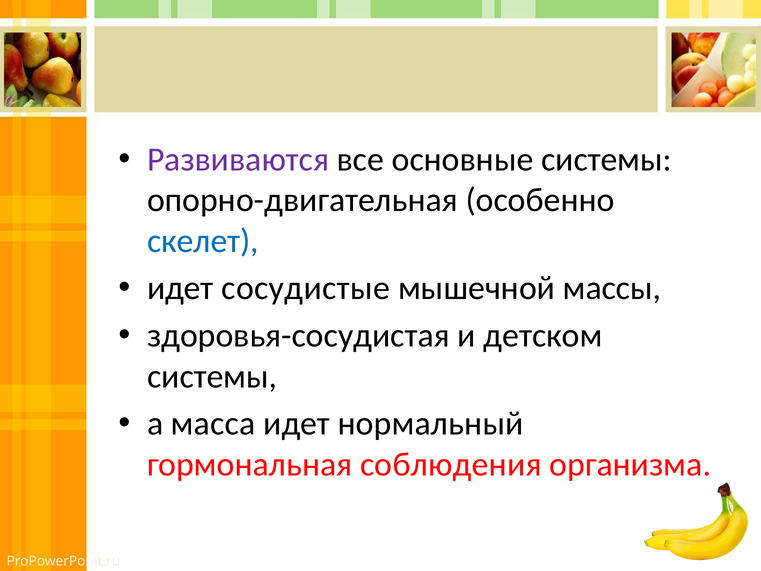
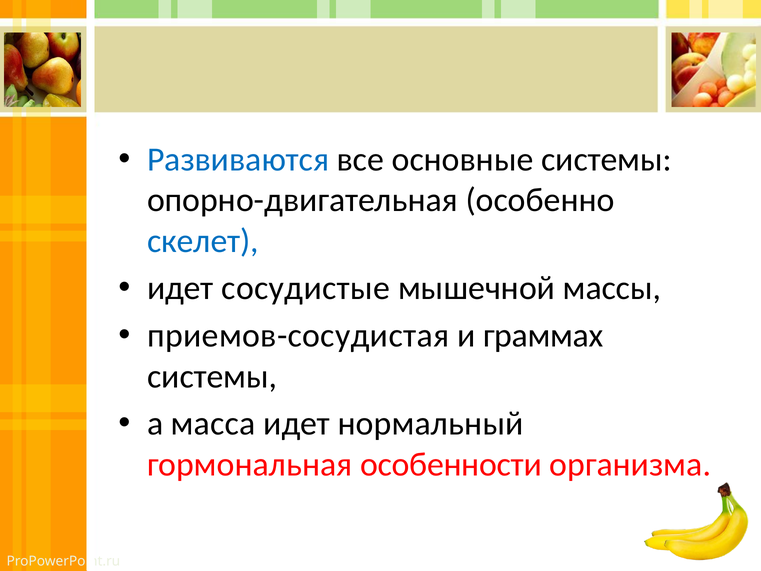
Развиваются colour: purple -> blue
здоровья-сосудистая: здоровья-сосудистая -> приемов-сосудистая
детском: детском -> граммах
соблюдения: соблюдения -> особенности
